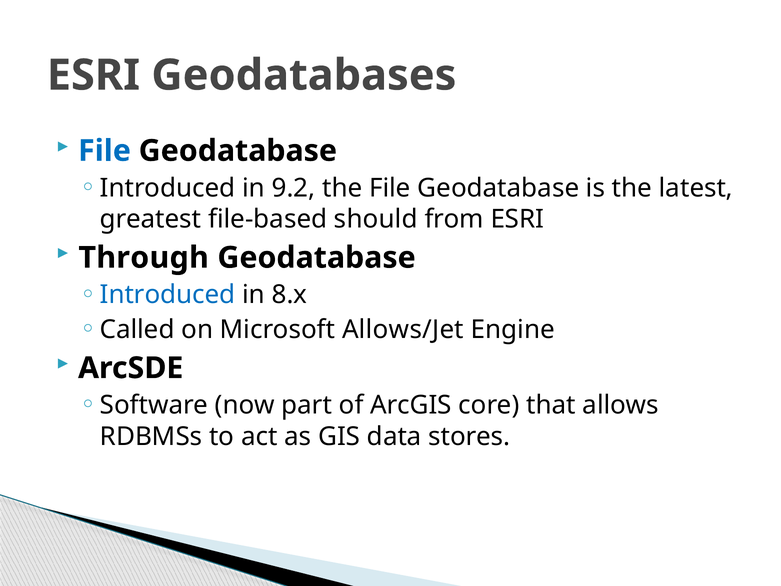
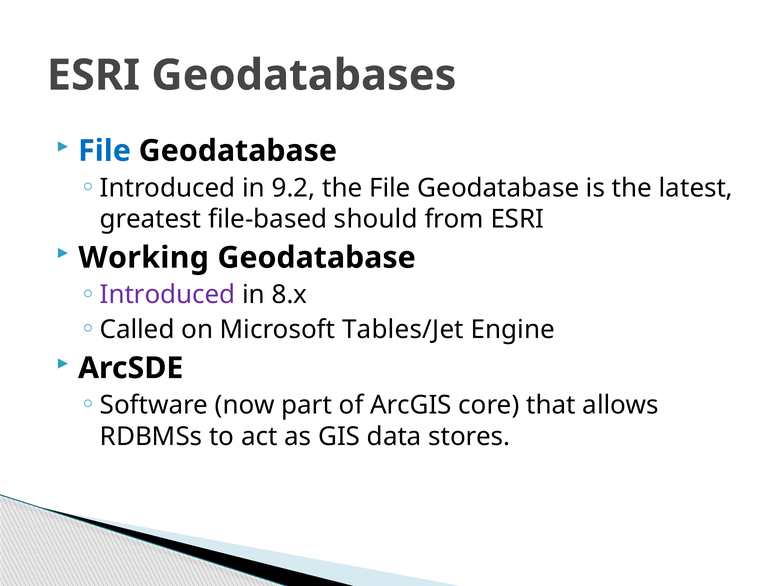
Through: Through -> Working
Introduced at (168, 295) colour: blue -> purple
Allows/Jet: Allows/Jet -> Tables/Jet
